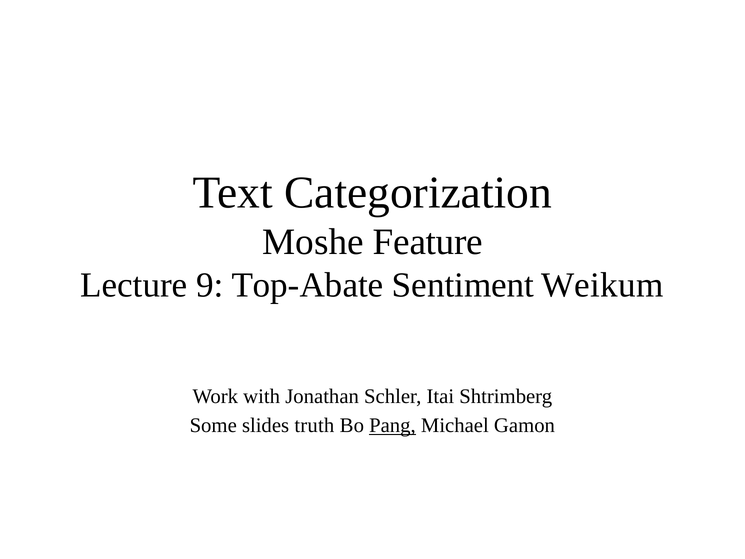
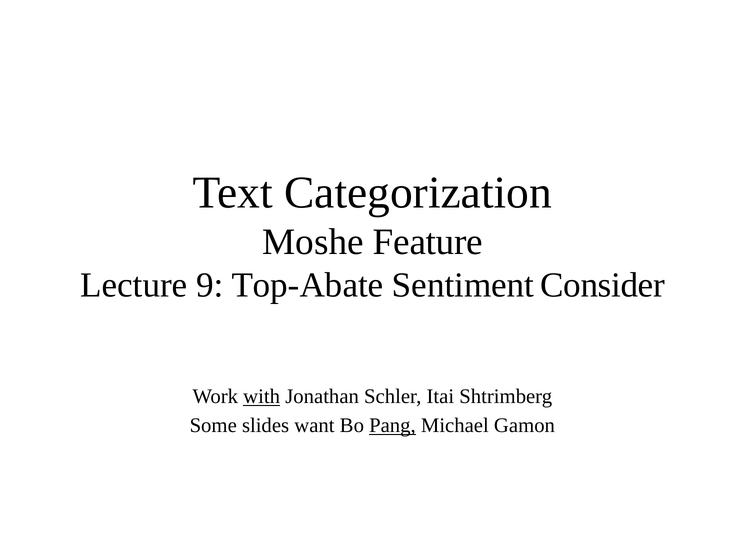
Weikum: Weikum -> Consider
with underline: none -> present
truth: truth -> want
